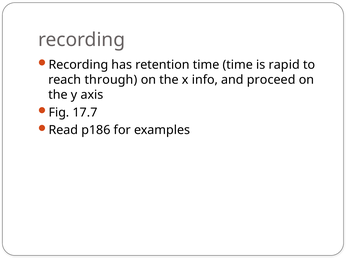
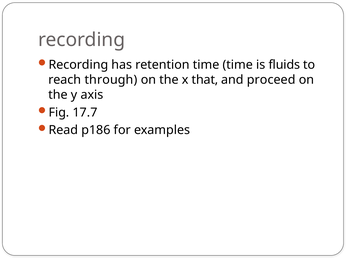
rapid: rapid -> fluids
info: info -> that
